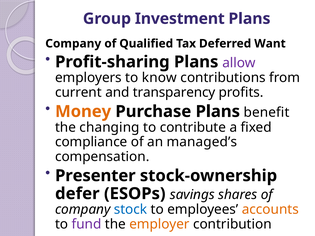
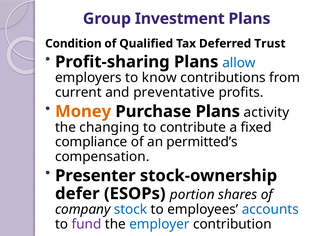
Company at (73, 44): Company -> Condition
Want: Want -> Trust
allow colour: purple -> blue
transparency: transparency -> preventative
benefit: benefit -> activity
managed’s: managed’s -> permitted’s
savings: savings -> portion
accounts colour: orange -> blue
employer colour: orange -> blue
